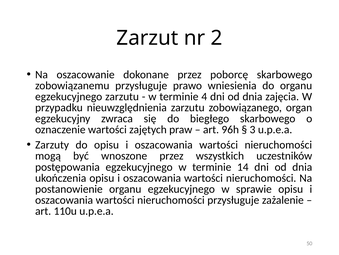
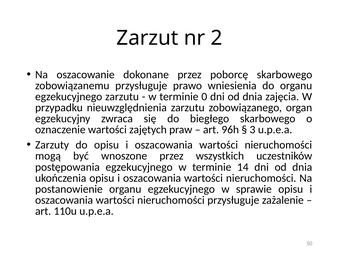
4: 4 -> 0
